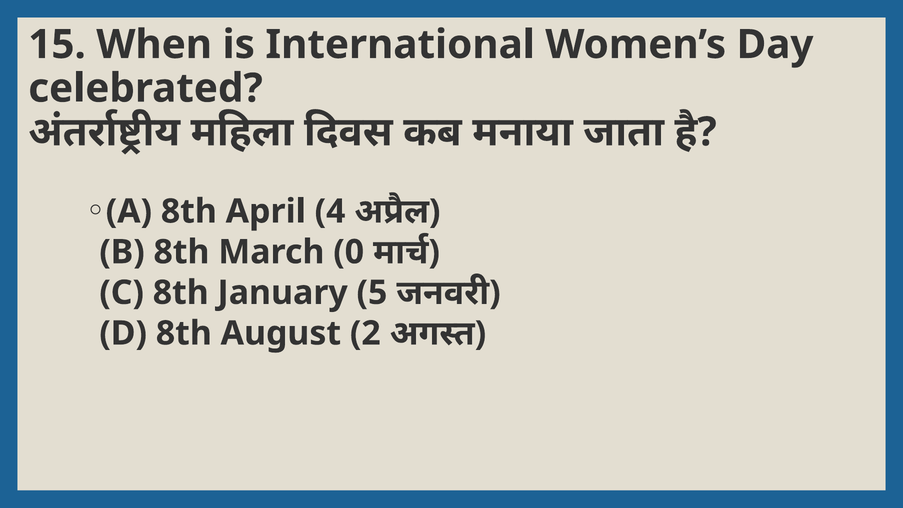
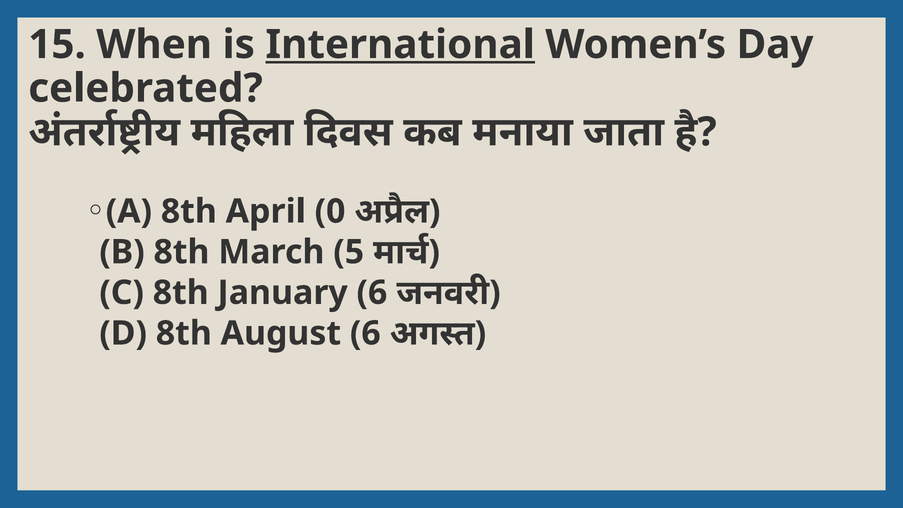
International underline: none -> present
4: 4 -> 0
0: 0 -> 5
January 5: 5 -> 6
August 2: 2 -> 6
